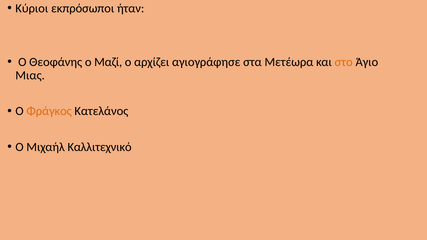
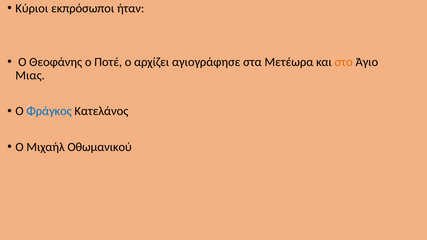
Μαζί: Μαζί -> Ποτέ
Φράγκος colour: orange -> blue
Καλλιτεχνικό: Καλλιτεχνικό -> Οθωμανικού
